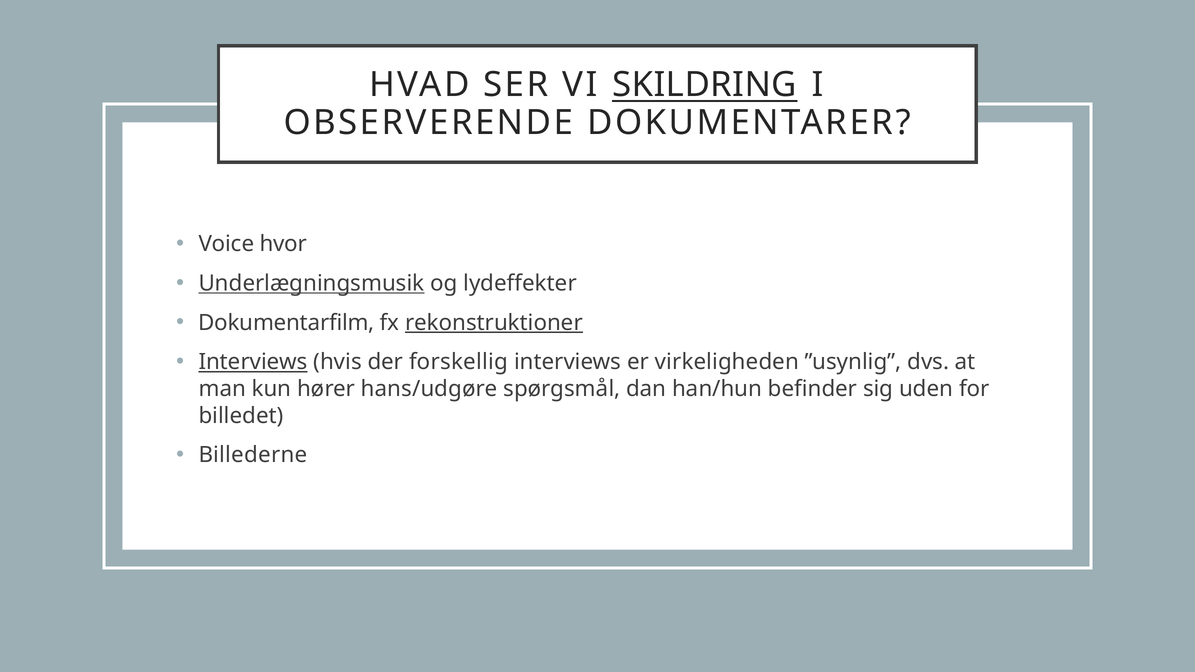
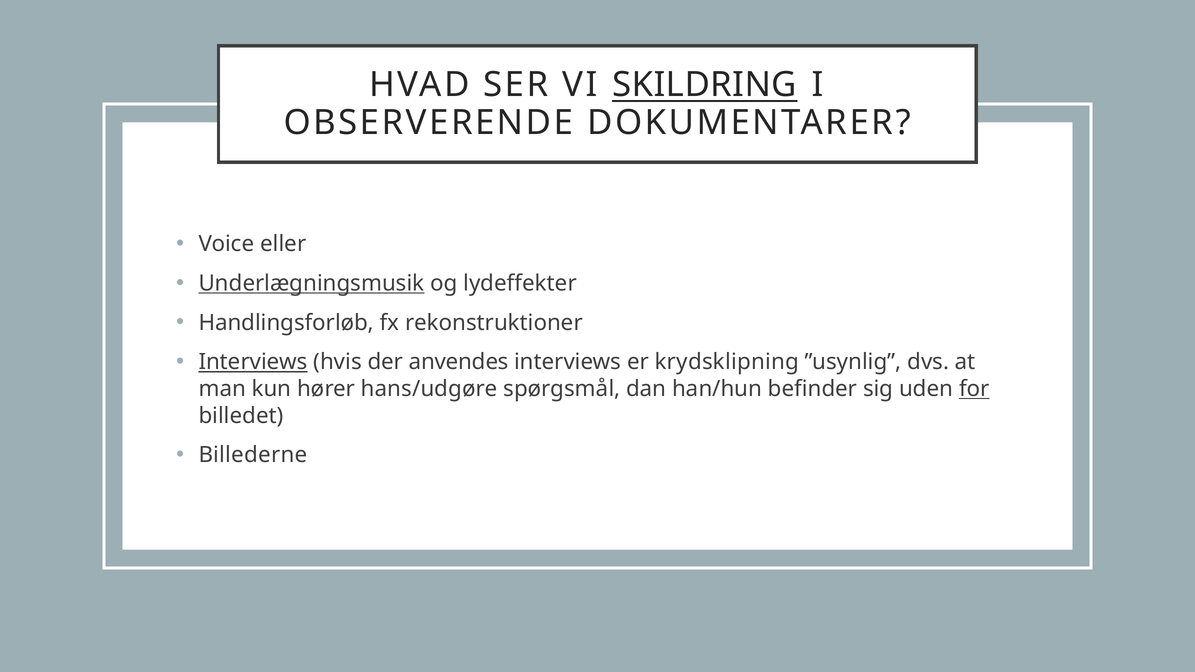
hvor: hvor -> eller
Dokumentarfilm: Dokumentarfilm -> Handlingsforløb
rekonstruktioner underline: present -> none
forskellig: forskellig -> anvendes
virkeligheden: virkeligheden -> krydsklipning
for underline: none -> present
